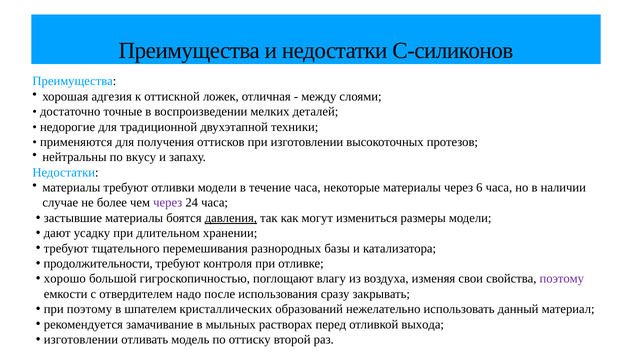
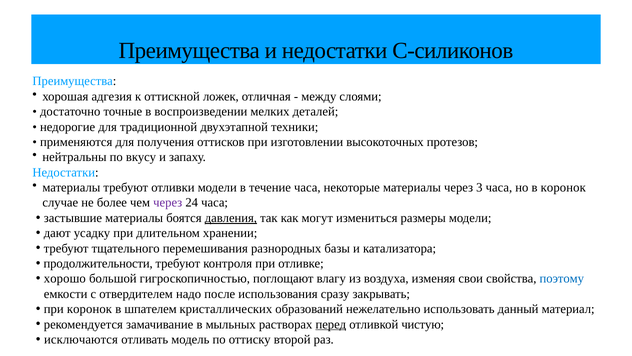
6: 6 -> 3
в наличии: наличии -> коронок
поэтому at (562, 278) colour: purple -> blue
при поэтому: поэтому -> коронок
перед underline: none -> present
выхода: выхода -> чистую
изготовлении at (81, 339): изготовлении -> исключаются
